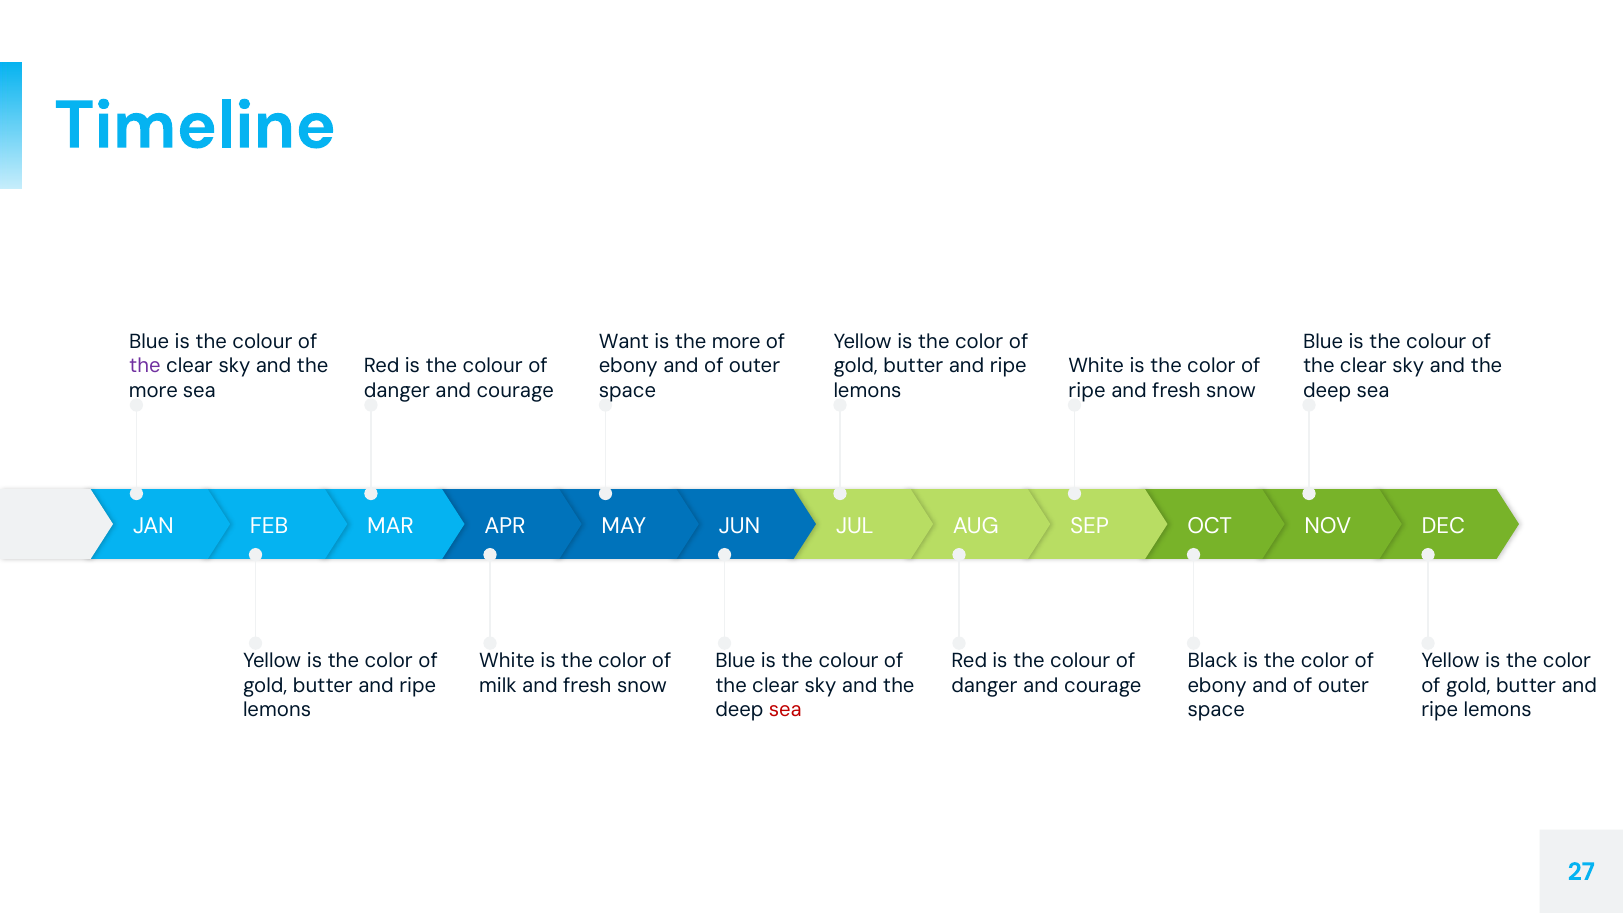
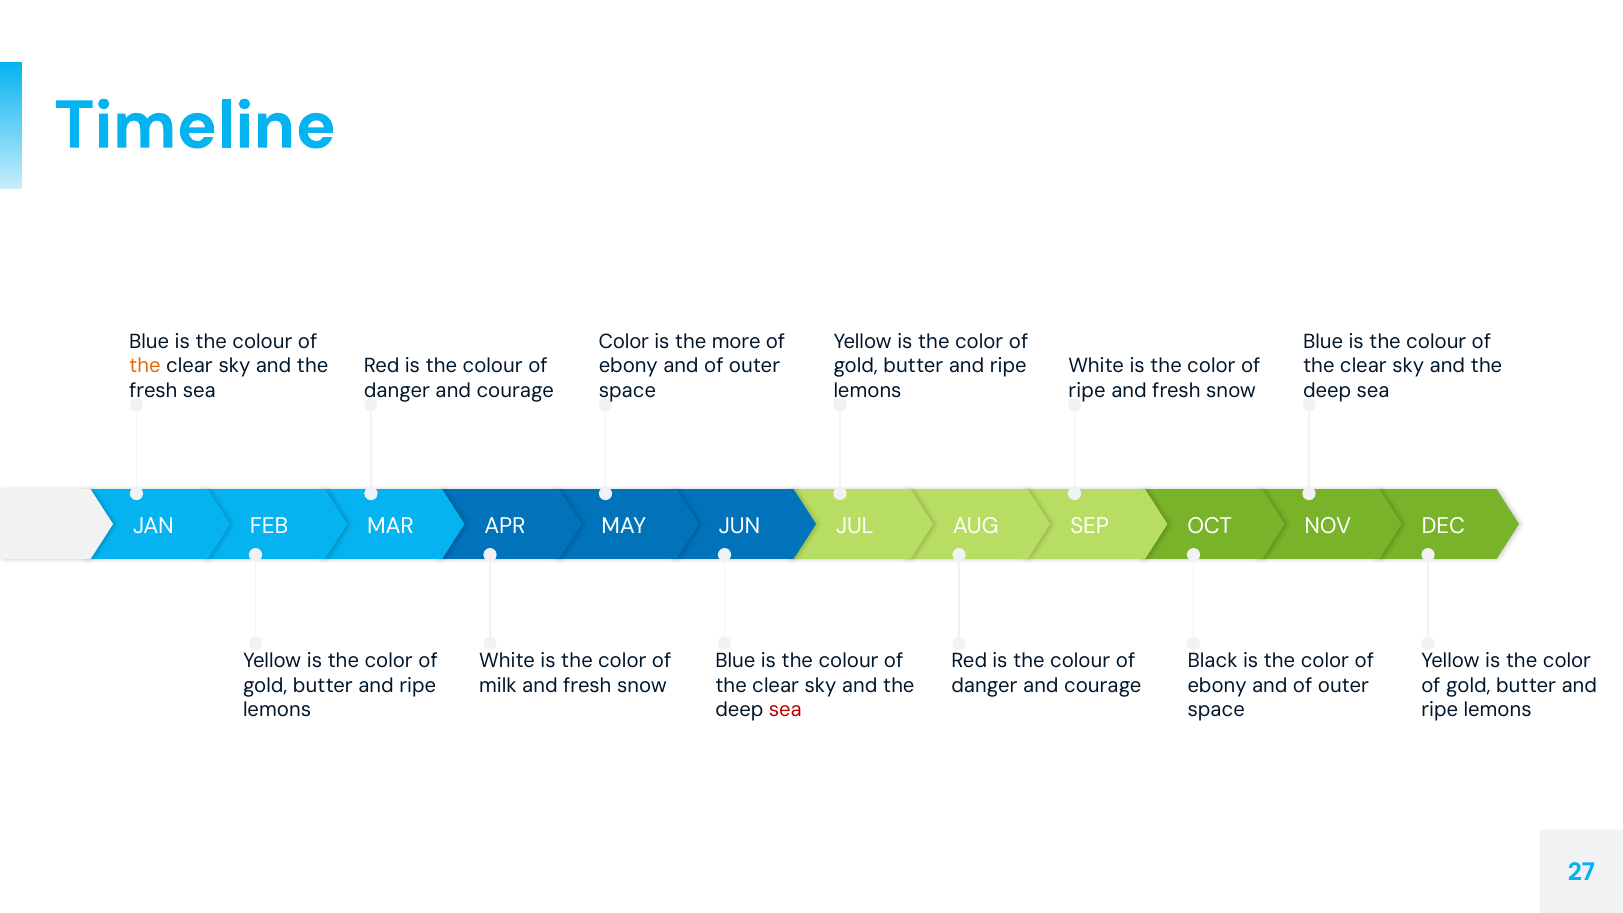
Want at (624, 342): Want -> Color
the at (145, 366) colour: purple -> orange
more at (153, 390): more -> fresh
